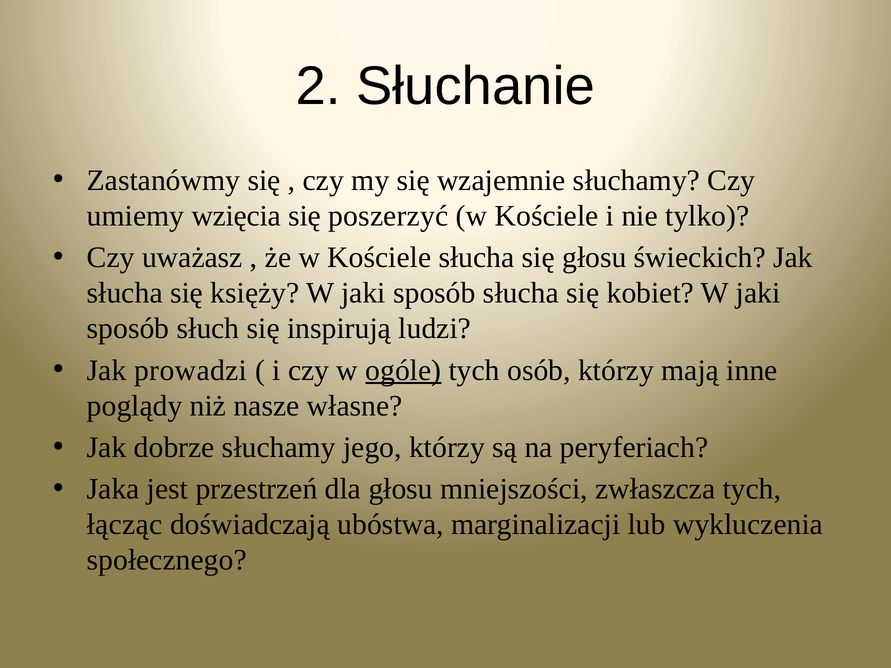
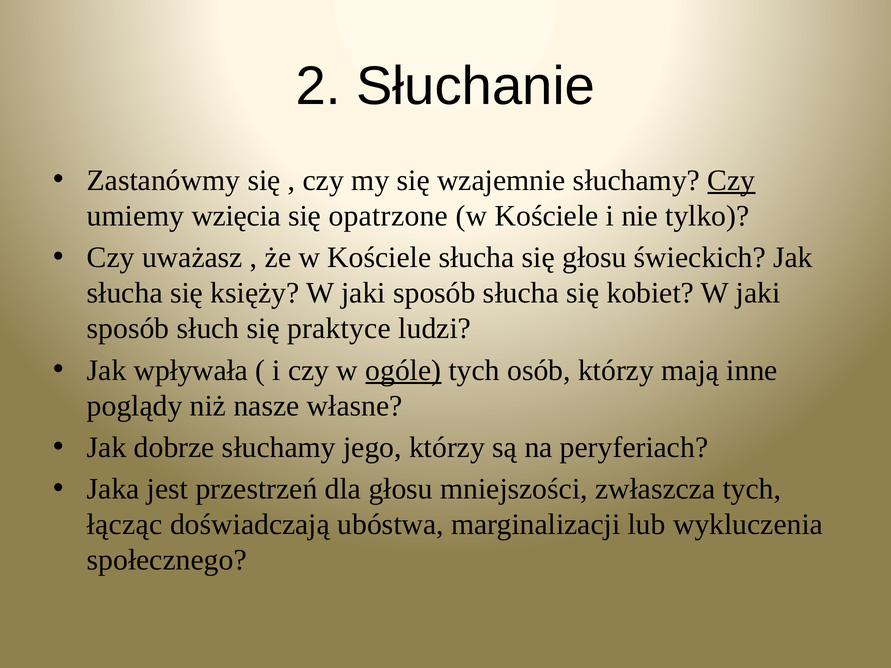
Czy at (731, 180) underline: none -> present
poszerzyć: poszerzyć -> opatrzone
inspirują: inspirują -> praktyce
prowadzi: prowadzi -> wpływała
